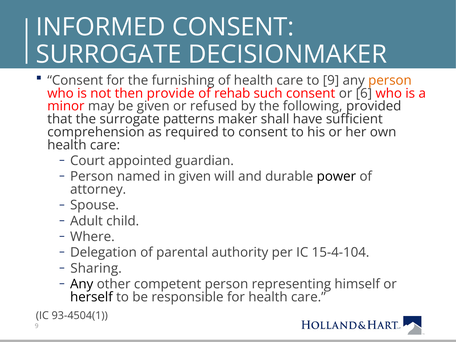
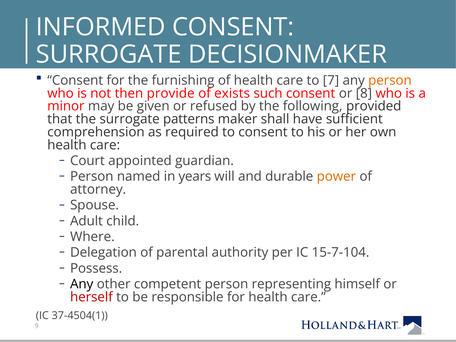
to 9: 9 -> 7
rehab: rehab -> exists
6: 6 -> 8
in given: given -> years
power colour: black -> orange
15-4-104: 15-4-104 -> 15-7-104
Sharing: Sharing -> Possess
herself colour: black -> red
93-4504(1: 93-4504(1 -> 37-4504(1
